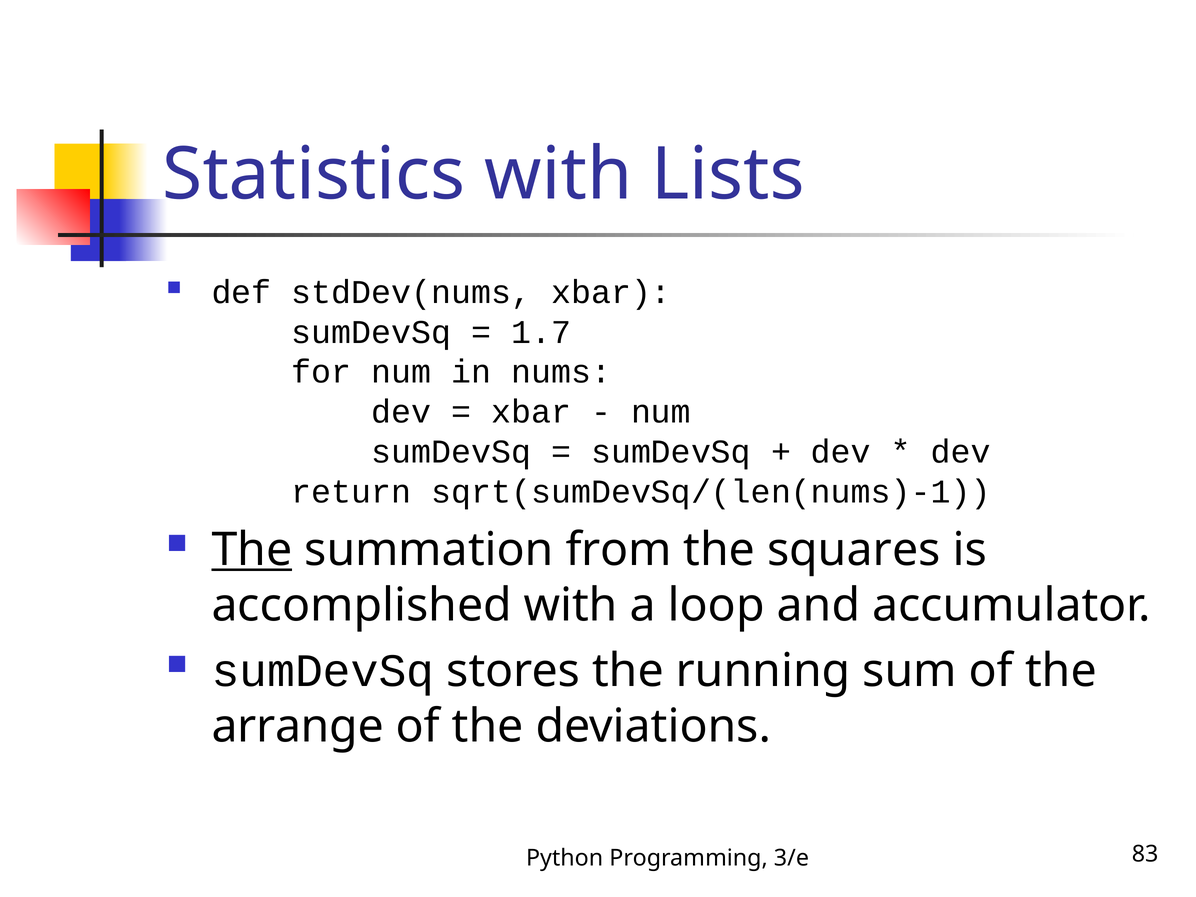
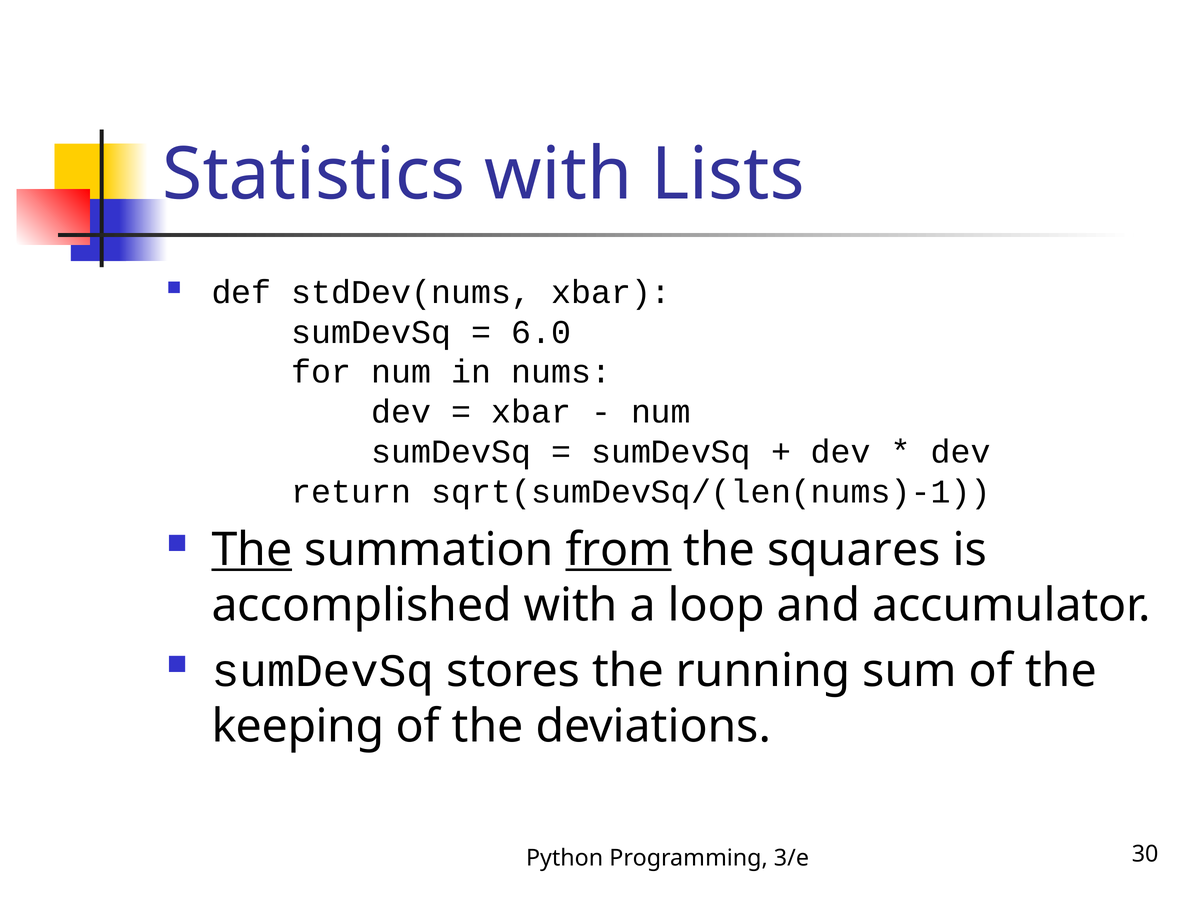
1.7: 1.7 -> 6.0
from underline: none -> present
arrange: arrange -> keeping
83: 83 -> 30
